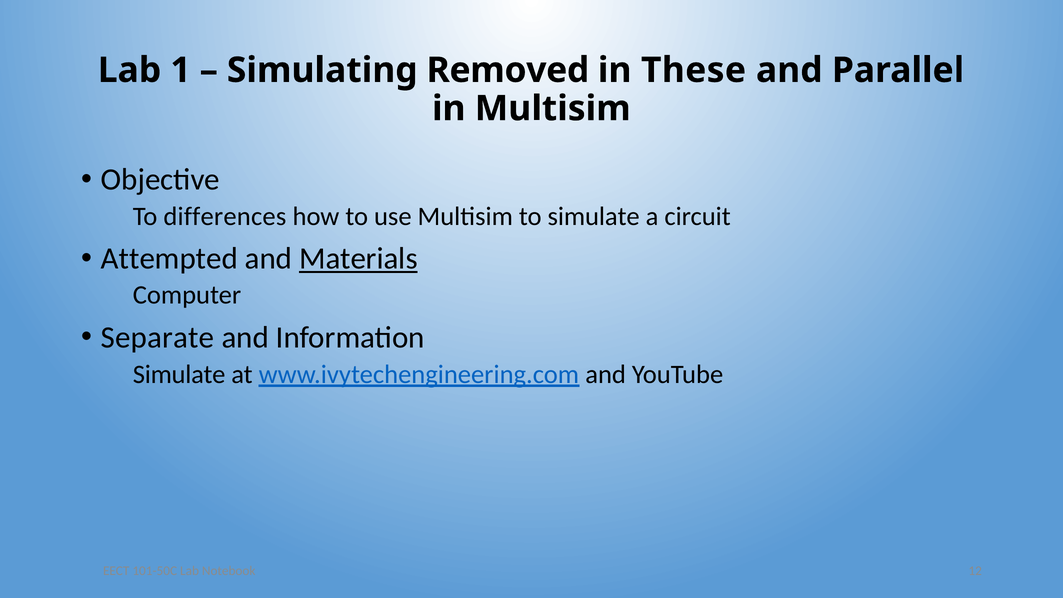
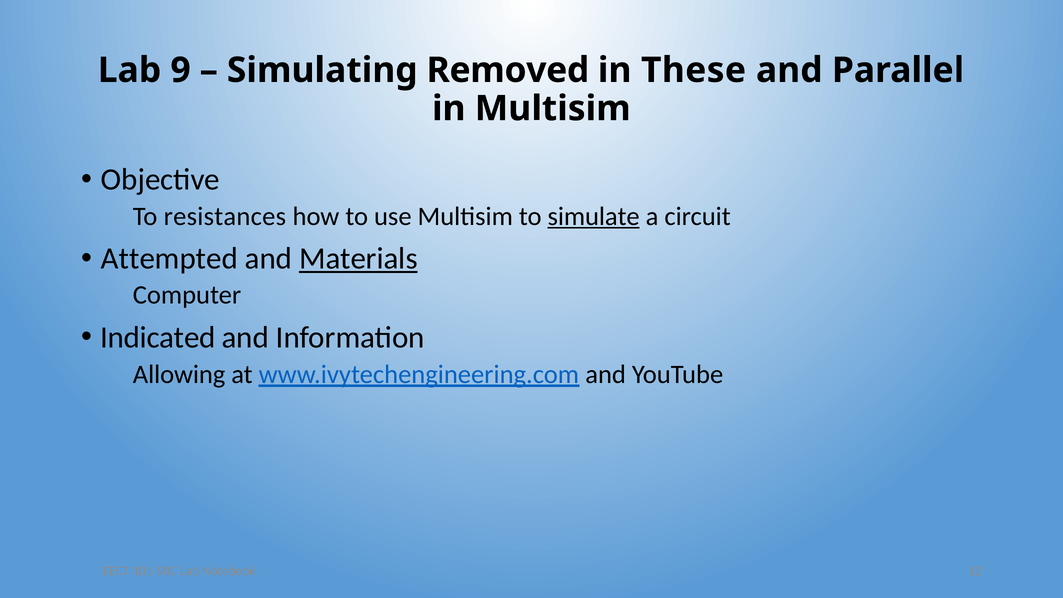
1: 1 -> 9
differences: differences -> resistances
simulate at (594, 216) underline: none -> present
Separate: Separate -> Indicated
Simulate at (179, 374): Simulate -> Allowing
